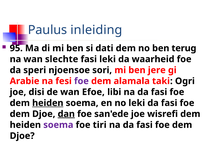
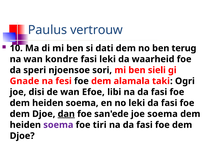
inleiding: inleiding -> vertrouw
95: 95 -> 10
slechte: slechte -> kondre
jere: jere -> sieli
Arabie: Arabie -> Gnade
foe at (81, 81) colour: purple -> black
heiden at (48, 103) underline: present -> none
joe wisrefi: wisrefi -> soema
